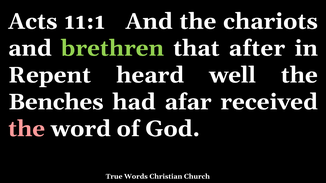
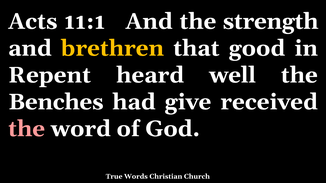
chariots: chariots -> strength
brethren colour: light green -> yellow
after: after -> good
afar: afar -> give
